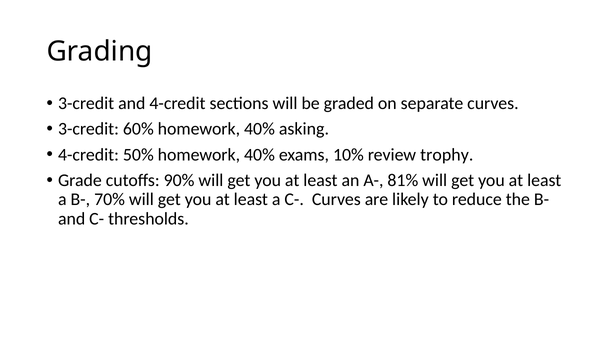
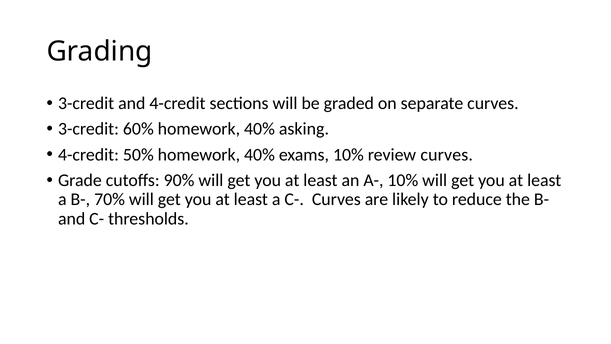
review trophy: trophy -> curves
A- 81%: 81% -> 10%
